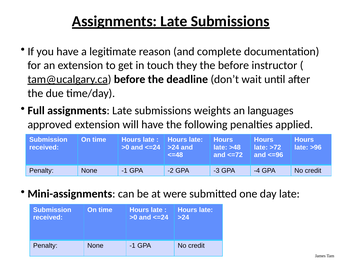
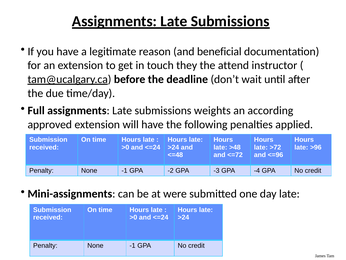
complete: complete -> beneficial
the before: before -> attend
languages: languages -> according
